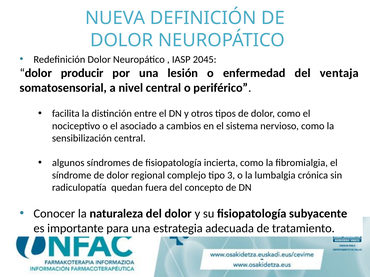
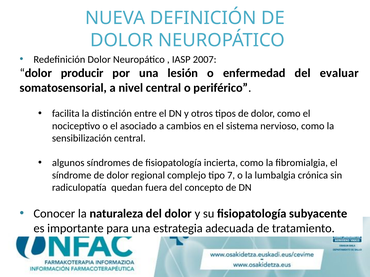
2045: 2045 -> 2007
ventaja: ventaja -> evaluar
3: 3 -> 7
